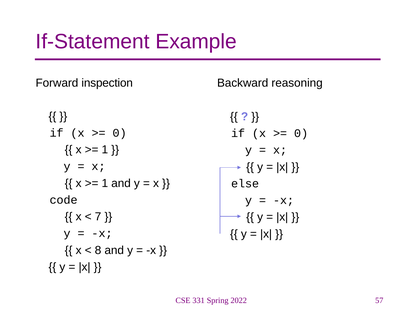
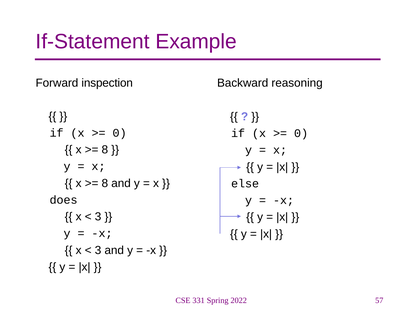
1 at (105, 150): 1 -> 8
1 at (105, 183): 1 -> 8
code: code -> does
7 at (98, 217): 7 -> 3
8 at (98, 250): 8 -> 3
